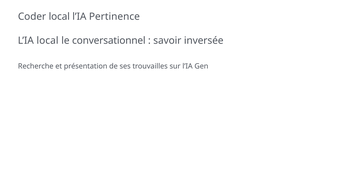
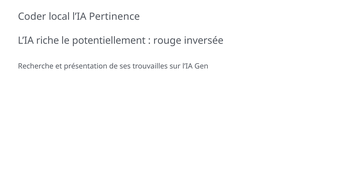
L’IA local: local -> riche
conversationnel: conversationnel -> potentiellement
savoir: savoir -> rouge
